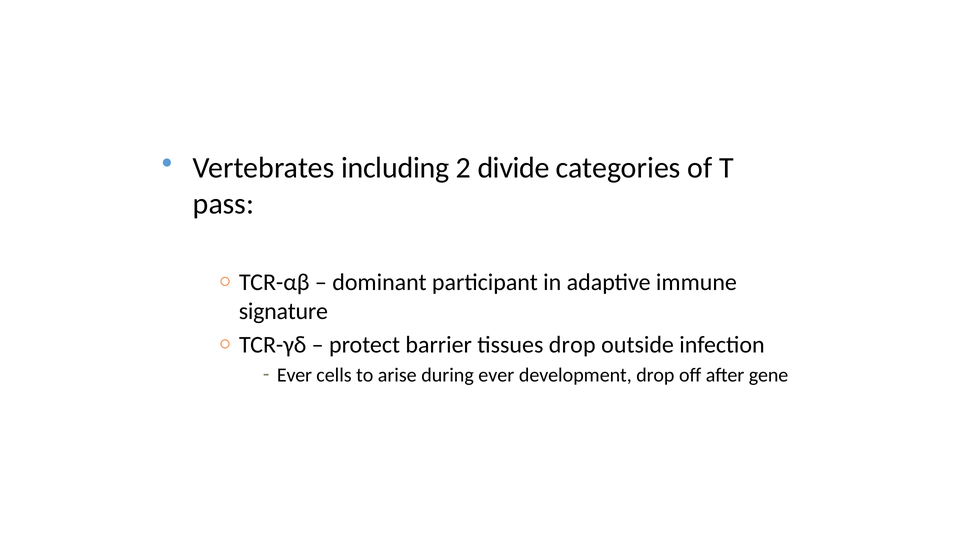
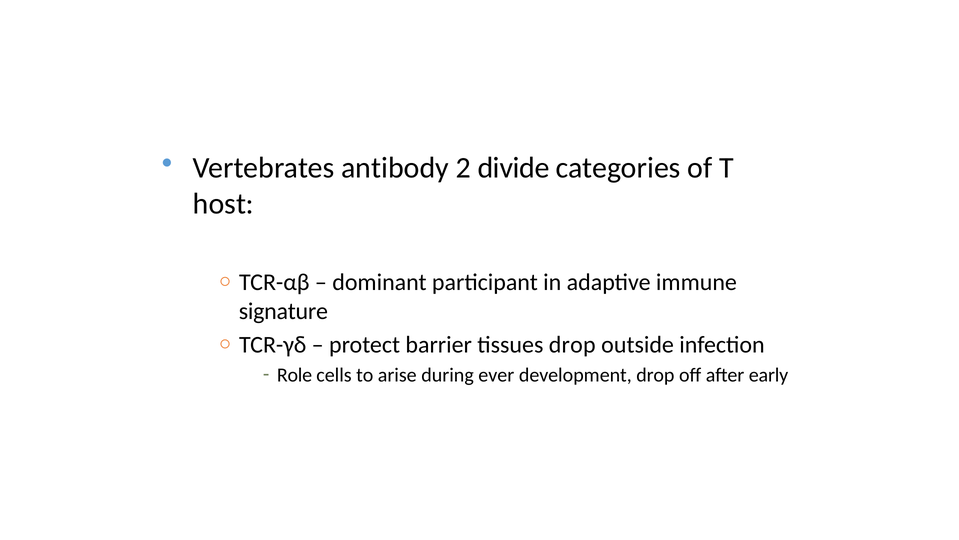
including: including -> antibody
pass: pass -> host
Ever at (295, 375): Ever -> Role
gene: gene -> early
